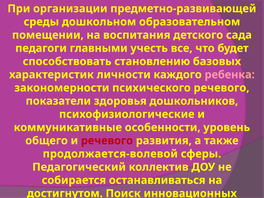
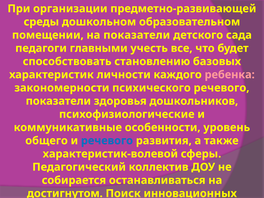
на воспитания: воспитания -> показатели
речевого at (107, 141) colour: red -> blue
продолжается-волевой: продолжается-волевой -> характеристик-волевой
